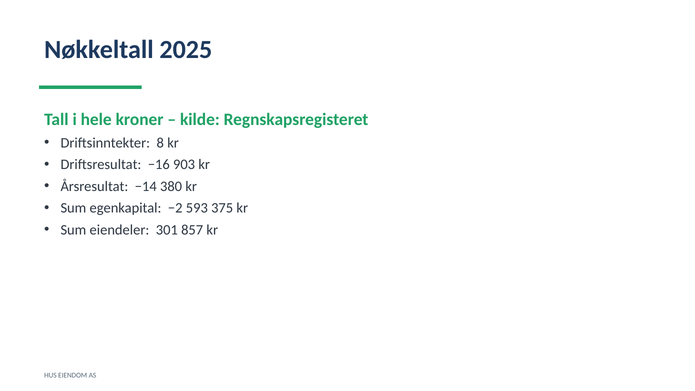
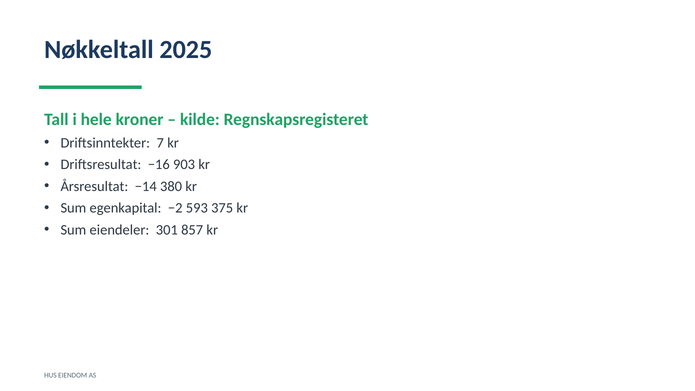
8: 8 -> 7
